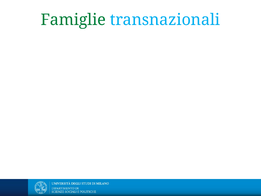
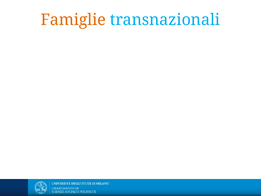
Famiglie colour: green -> orange
